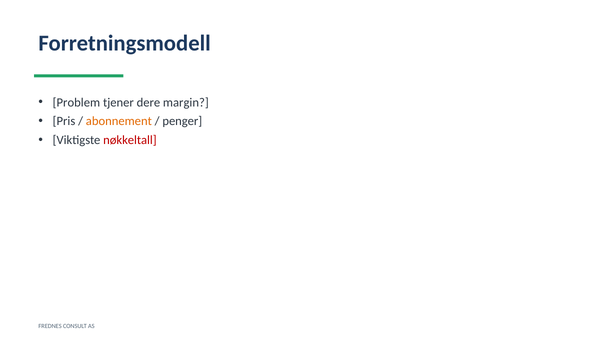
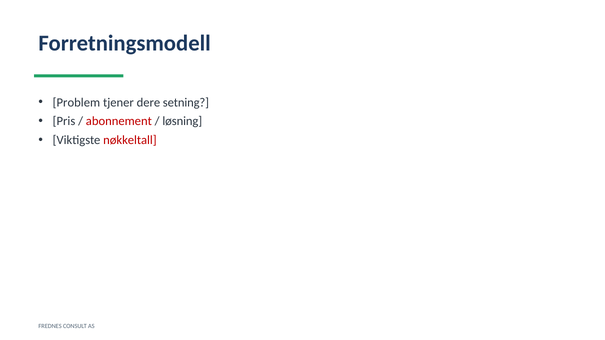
margin: margin -> setning
abonnement colour: orange -> red
penger: penger -> løsning
